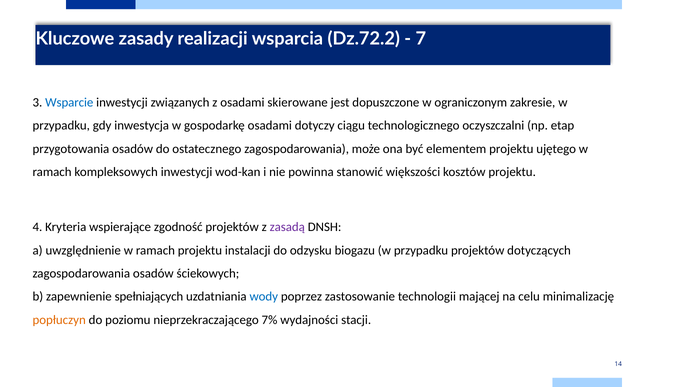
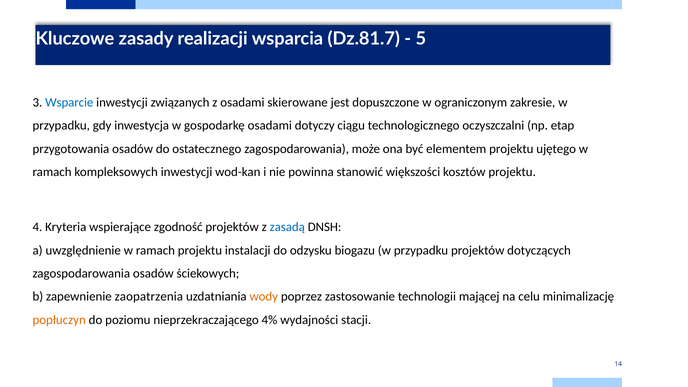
Dz.72.2: Dz.72.2 -> Dz.81.7
7: 7 -> 5
zasadą colour: purple -> blue
spełniających: spełniających -> zaopatrzenia
wody colour: blue -> orange
7%: 7% -> 4%
